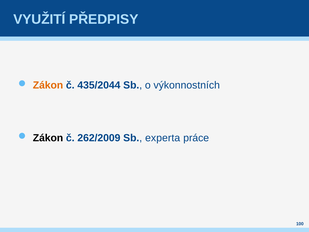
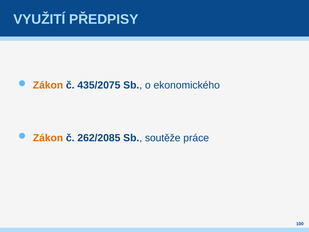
435/2044: 435/2044 -> 435/2075
výkonnostních: výkonnostních -> ekonomického
Zákon at (48, 138) colour: black -> orange
262/2009: 262/2009 -> 262/2085
experta: experta -> soutěže
